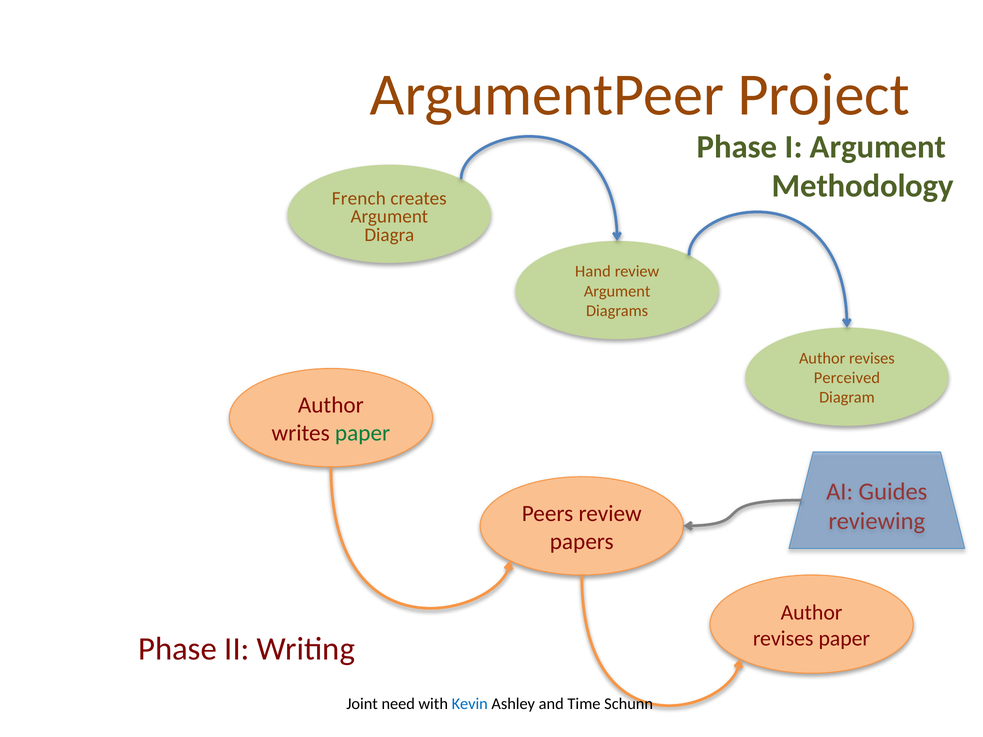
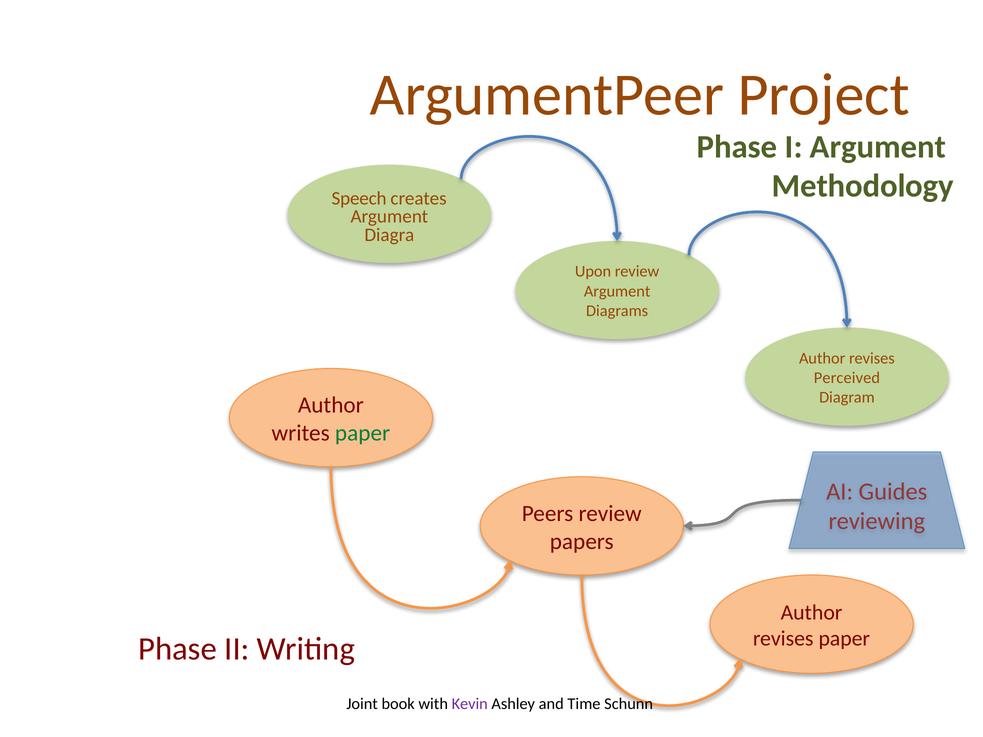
French: French -> Speech
Hand: Hand -> Upon
need: need -> book
Kevin colour: blue -> purple
